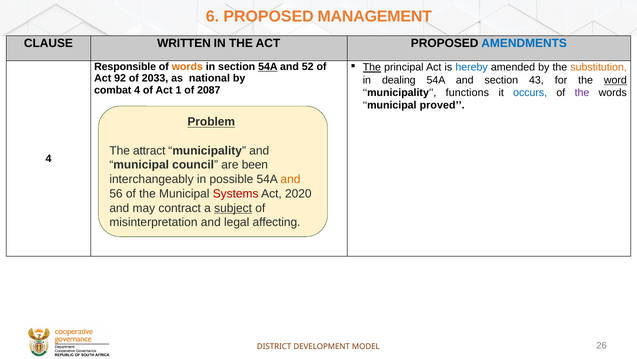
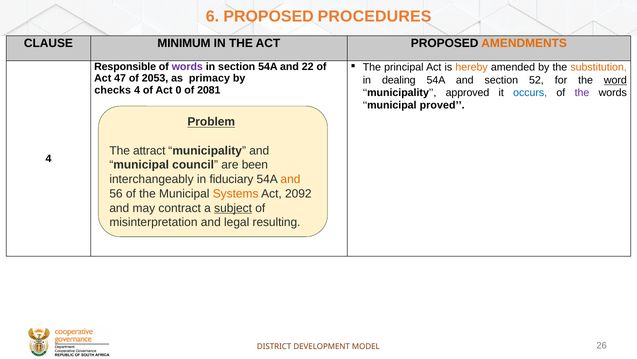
MANAGEMENT: MANAGEMENT -> PROCEDURES
WRITTEN: WRITTEN -> MINIMUM
AMENDMENTS colour: blue -> orange
words at (187, 67) colour: orange -> purple
54A at (268, 67) underline: present -> none
52: 52 -> 22
The at (372, 67) underline: present -> none
hereby colour: blue -> orange
92: 92 -> 47
2033: 2033 -> 2053
national: national -> primacy
43: 43 -> 52
combat: combat -> checks
1: 1 -> 0
2087: 2087 -> 2081
functions: functions -> approved
possible: possible -> fiduciary
Systems colour: red -> orange
2020: 2020 -> 2092
affecting: affecting -> resulting
